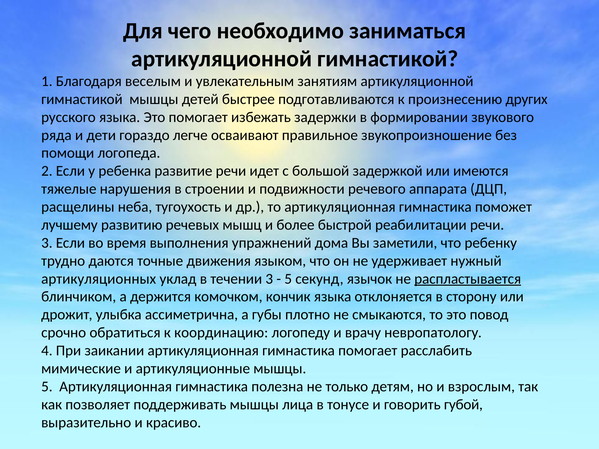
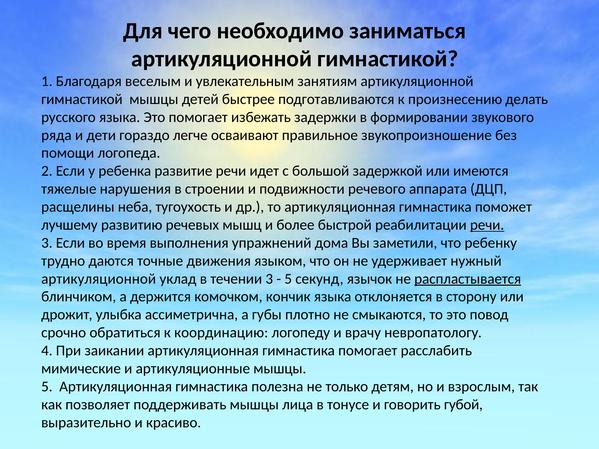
других: других -> делать
речи at (487, 225) underline: none -> present
артикуляционных at (99, 279): артикуляционных -> артикуляционной
